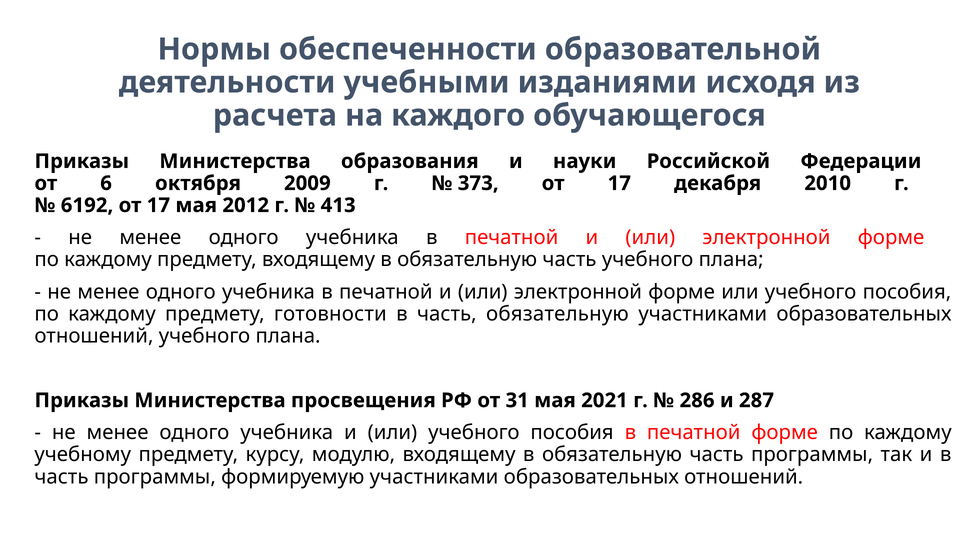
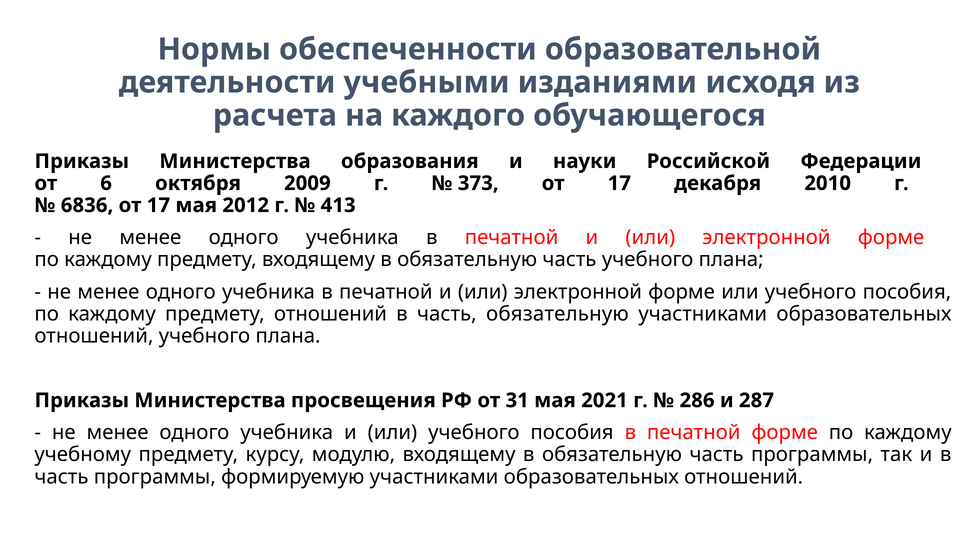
6192: 6192 -> 6836
предмету готовности: готовности -> отношений
